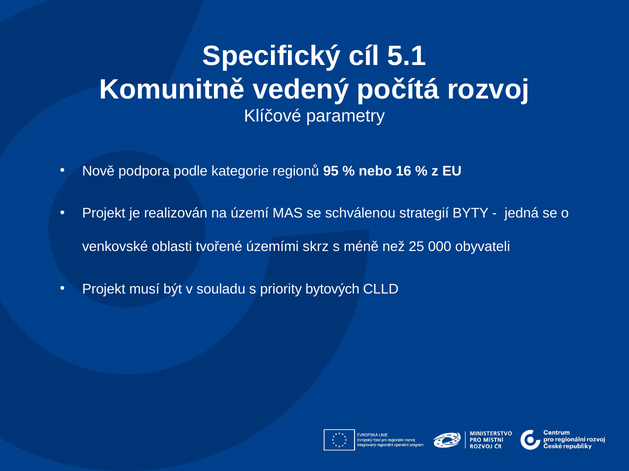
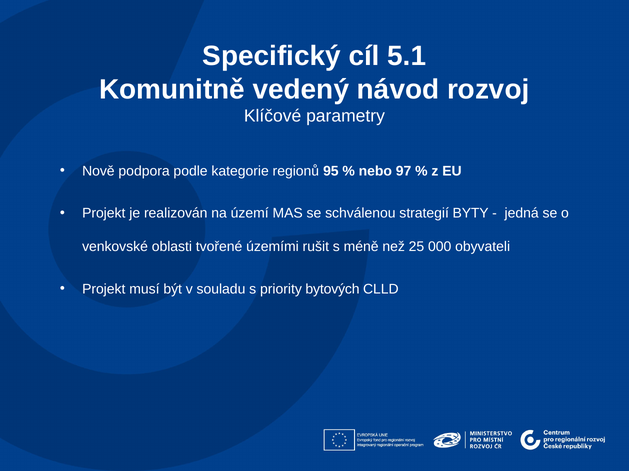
počítá: počítá -> návod
16: 16 -> 97
skrz: skrz -> rušit
